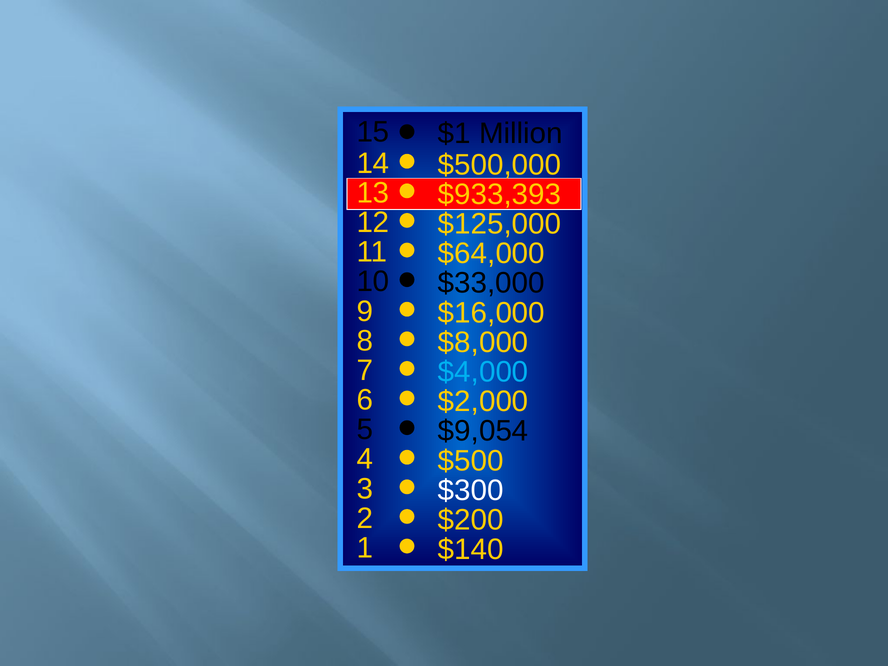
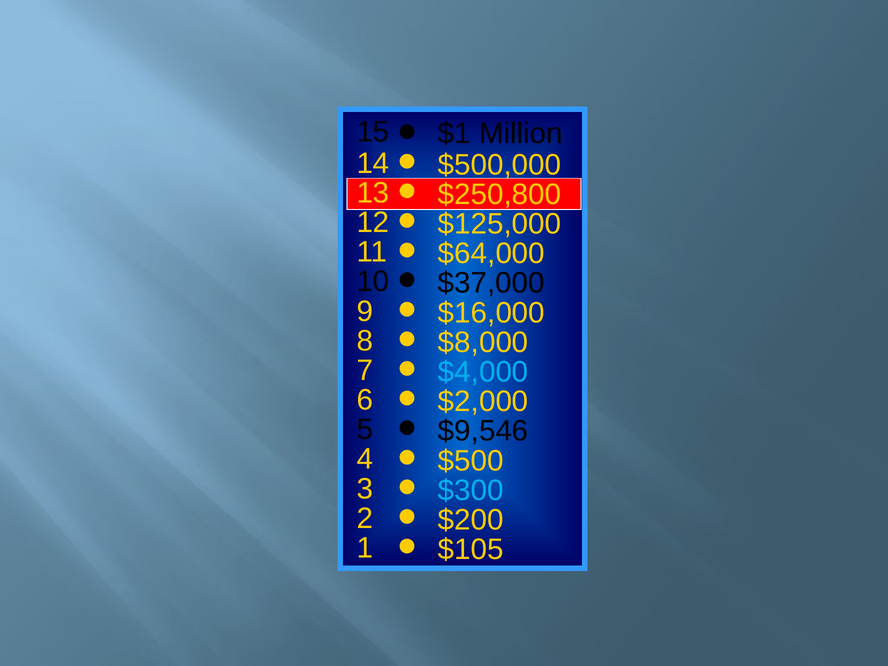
$933,393: $933,393 -> $250,800
$33,000: $33,000 -> $37,000
$9,054: $9,054 -> $9,546
$300 colour: white -> light blue
$140: $140 -> $105
